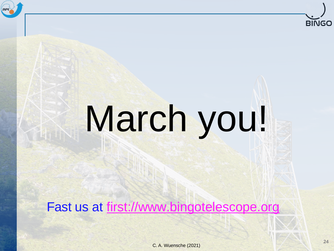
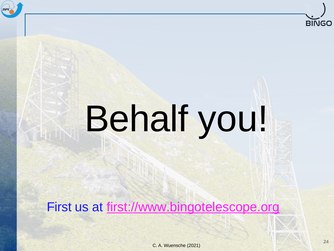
March: March -> Behalf
Fast: Fast -> First
